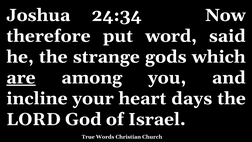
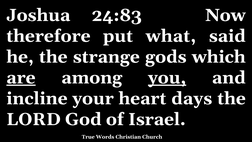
24:34: 24:34 -> 24:83
word: word -> what
you underline: none -> present
